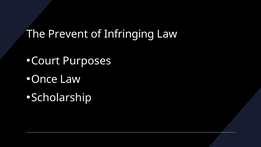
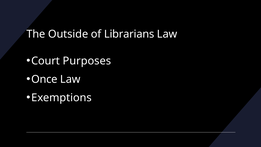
Prevent: Prevent -> Outside
Infringing: Infringing -> Librarians
Scholarship: Scholarship -> Exemptions
